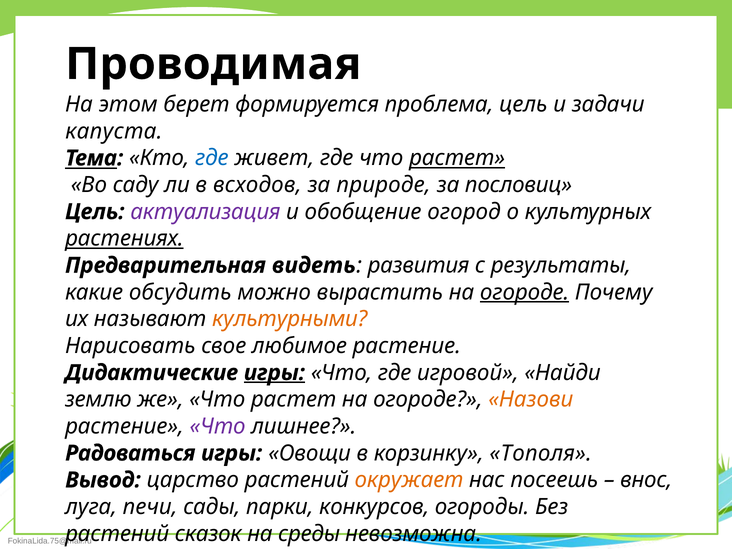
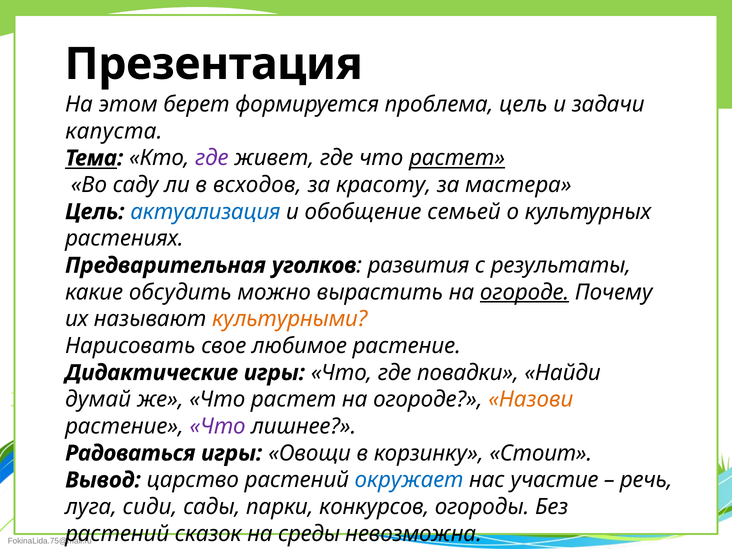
Проводимая: Проводимая -> Презентация
где at (212, 158) colour: blue -> purple
природе: природе -> красоту
пословиц: пословиц -> мастера
актуализация colour: purple -> blue
огород: огород -> семьей
растениях underline: present -> none
видеть: видеть -> уголков
игры at (274, 373) underline: present -> none
игровой: игровой -> повадки
землю: землю -> думай
Тополя: Тополя -> Стоит
окружает colour: orange -> blue
посеешь: посеешь -> участие
внос: внос -> речь
печи: печи -> сиди
